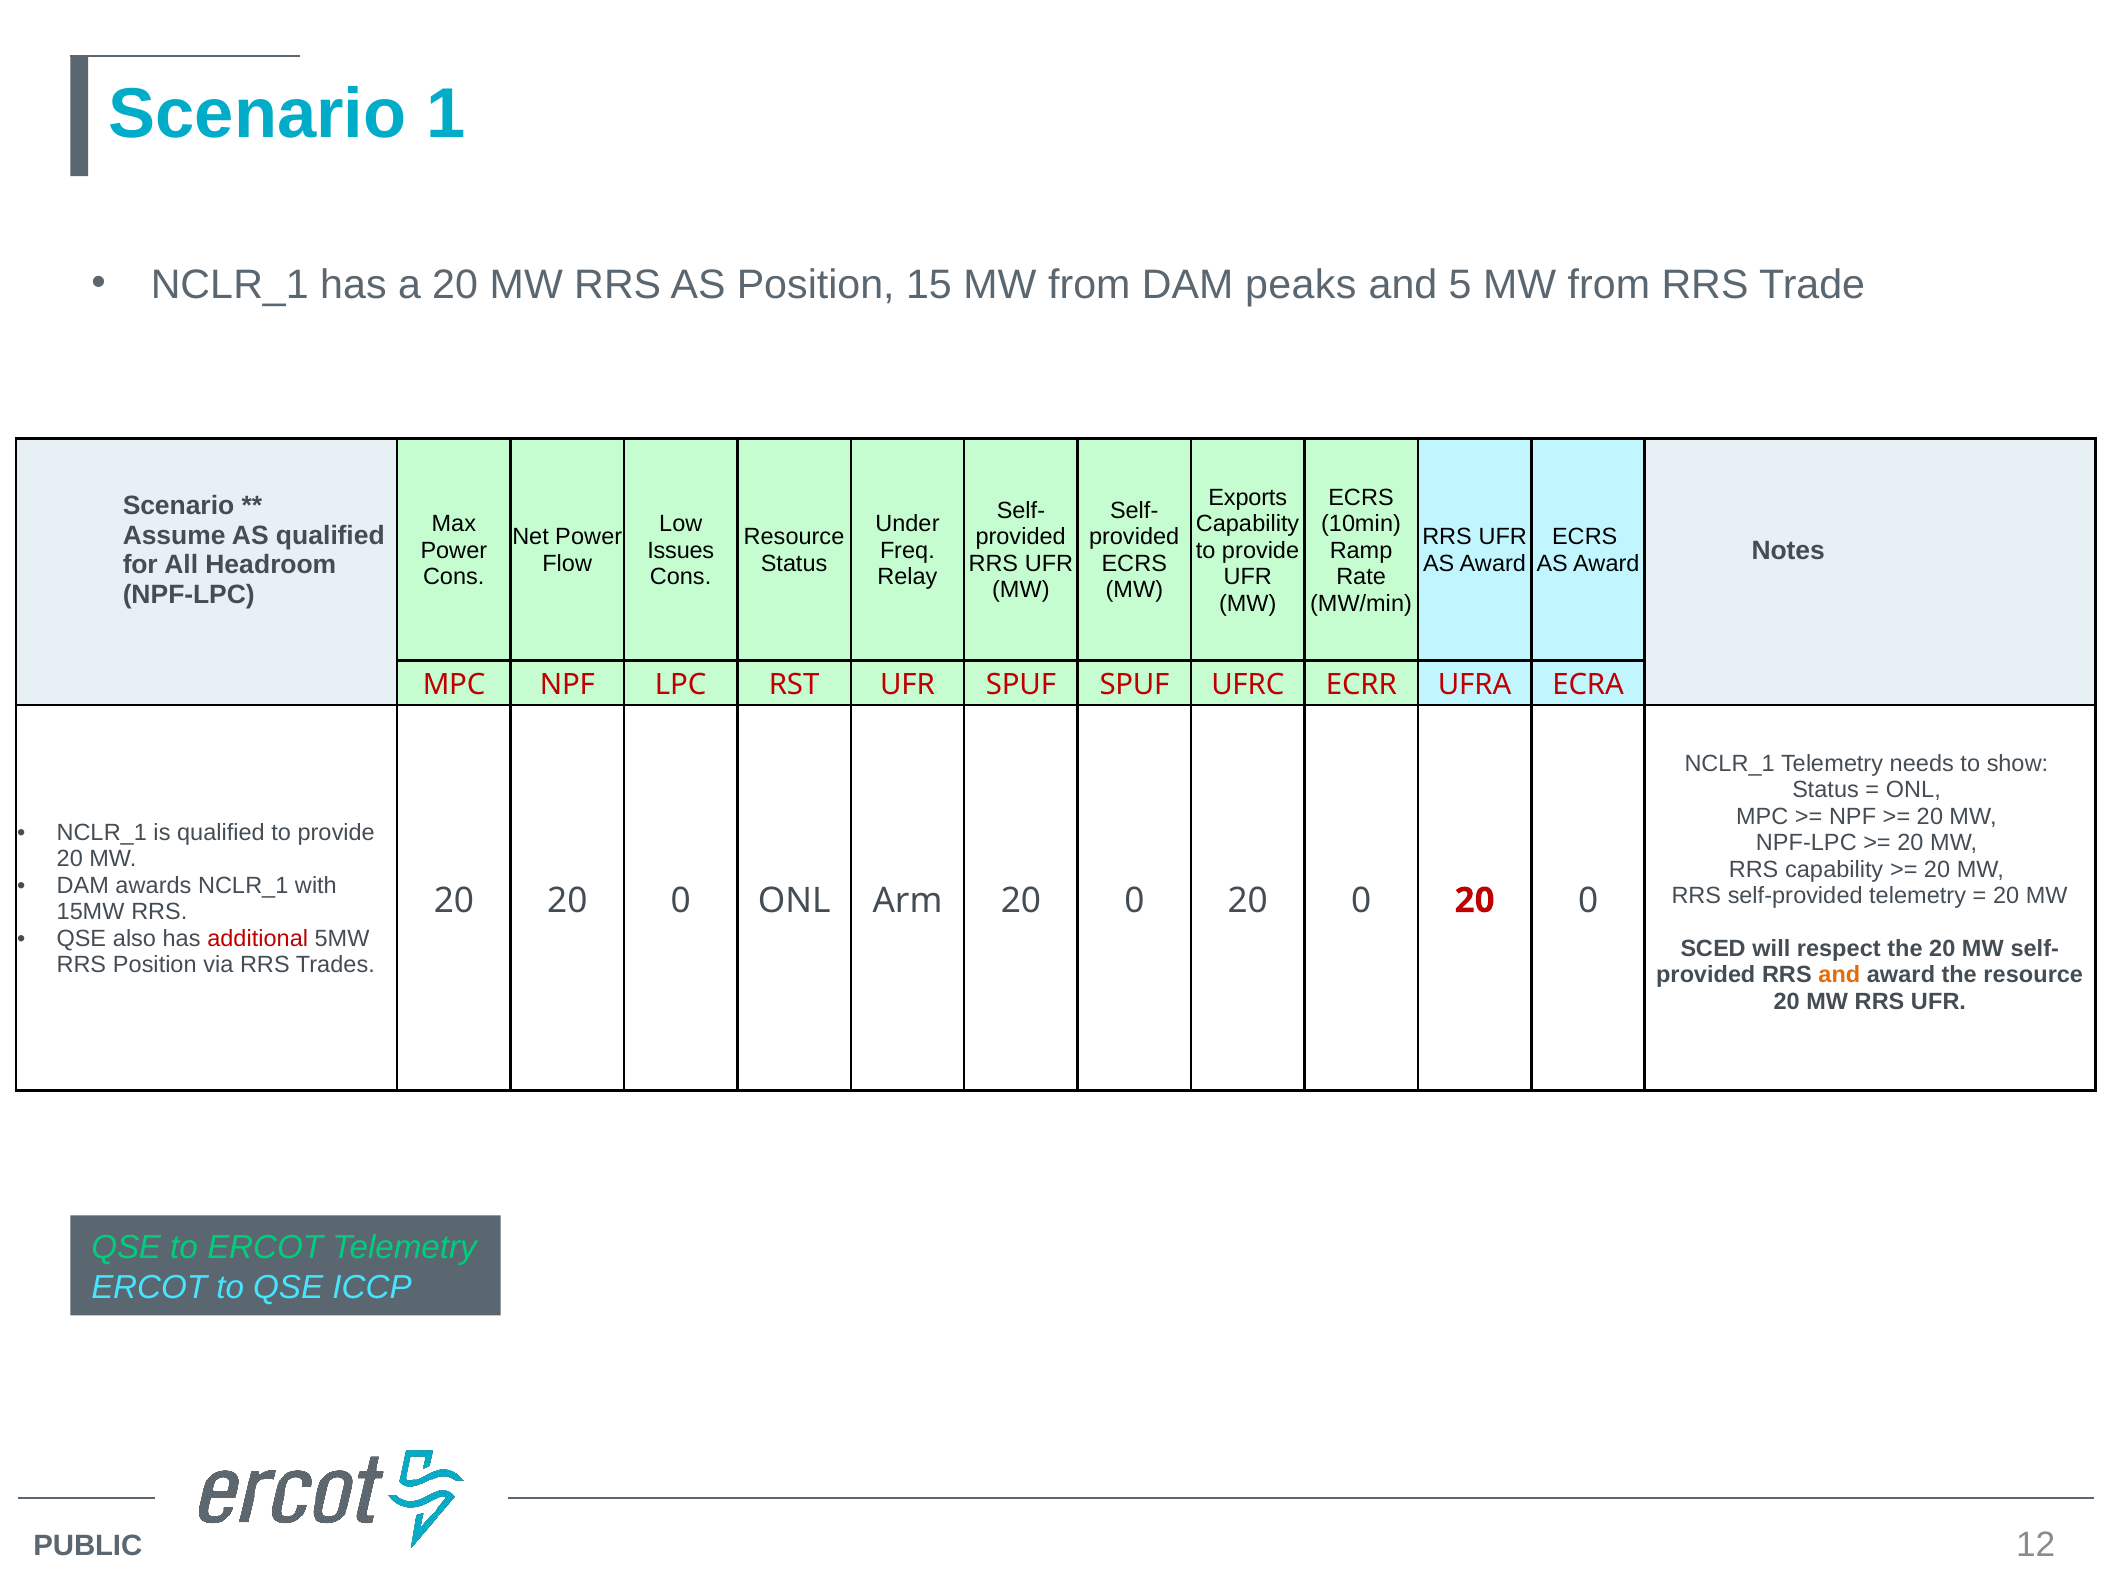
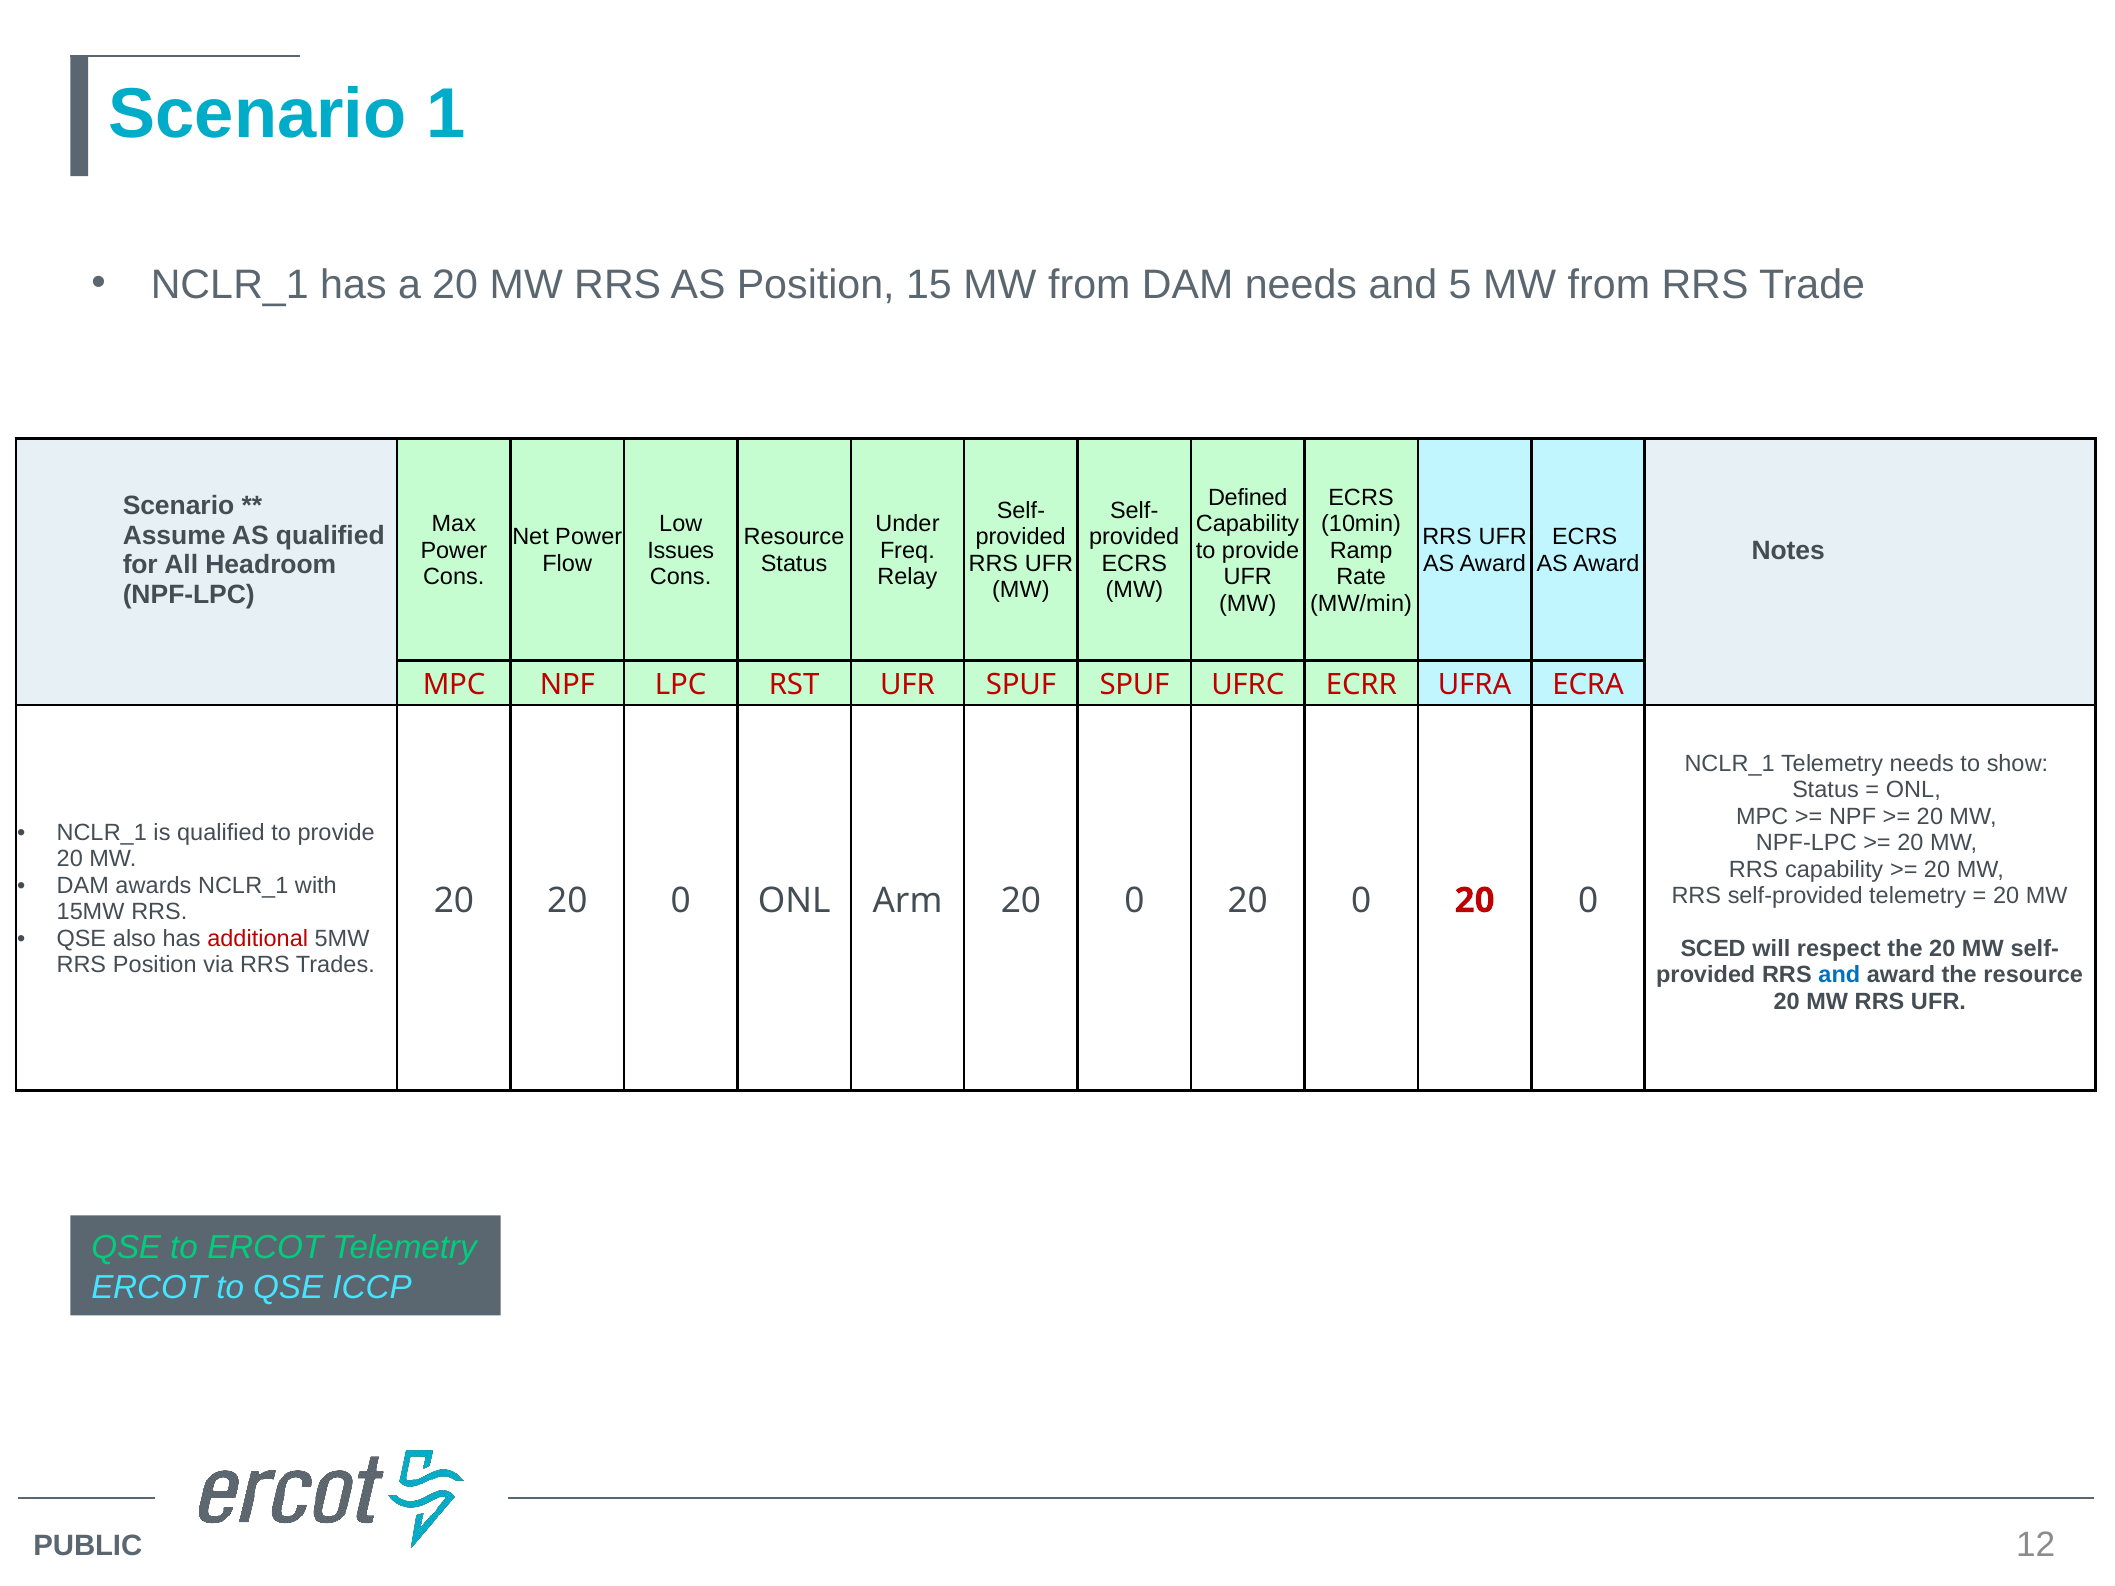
DAM peaks: peaks -> needs
Exports: Exports -> Defined
and at (1839, 975) colour: orange -> blue
